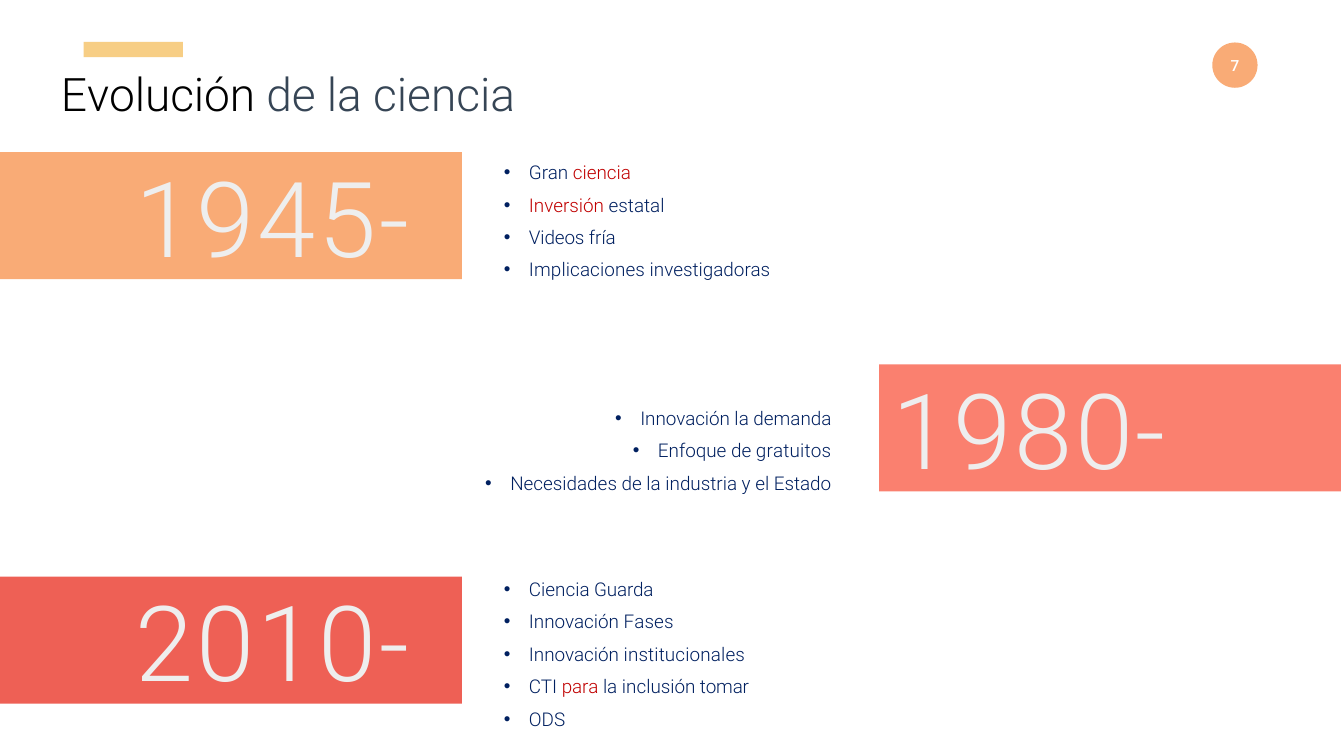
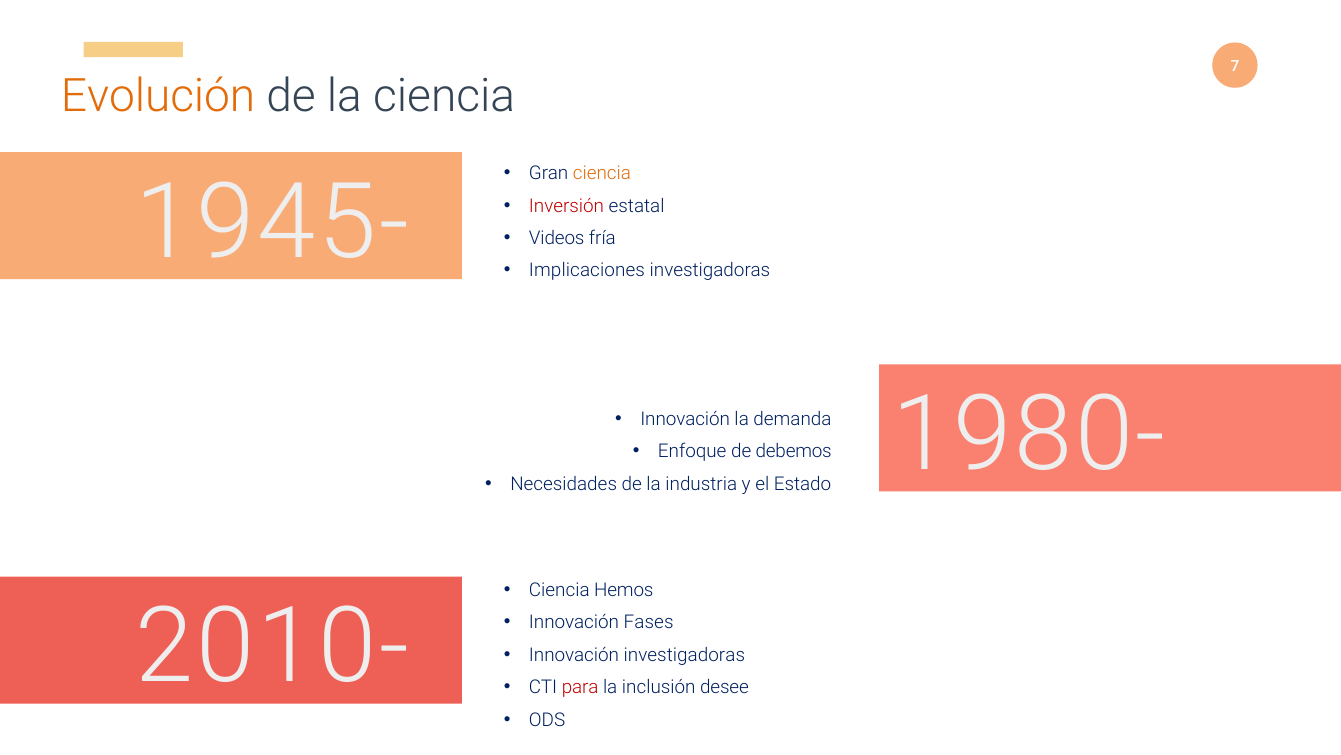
Evolución colour: black -> orange
ciencia at (602, 173) colour: red -> orange
gratuitos: gratuitos -> debemos
Guarda: Guarda -> Hemos
Innovación institucionales: institucionales -> investigadoras
tomar: tomar -> desee
